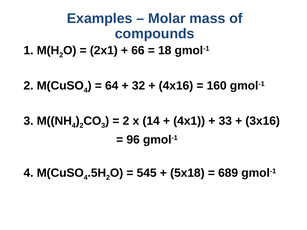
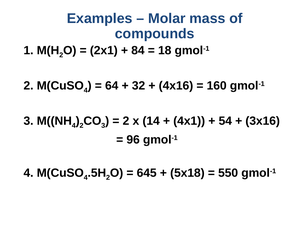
66: 66 -> 84
33: 33 -> 54
545: 545 -> 645
689: 689 -> 550
